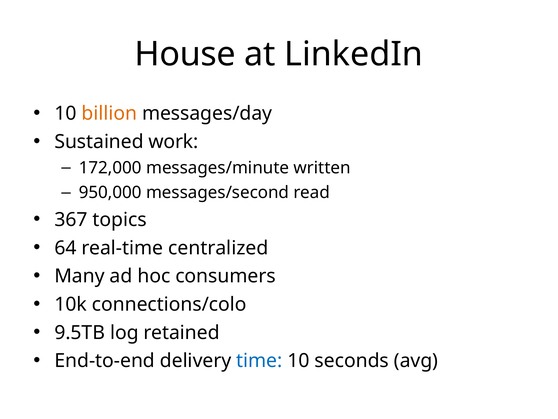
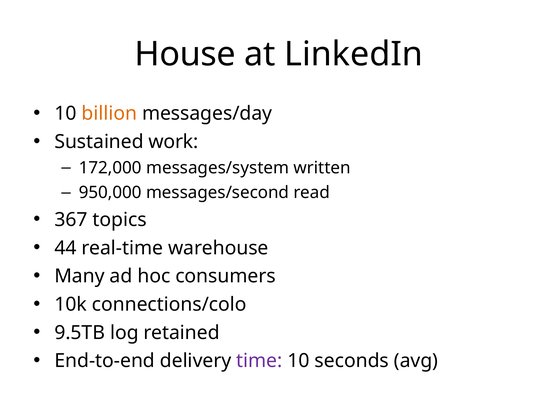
messages/minute: messages/minute -> messages/system
64: 64 -> 44
centralized: centralized -> warehouse
time colour: blue -> purple
